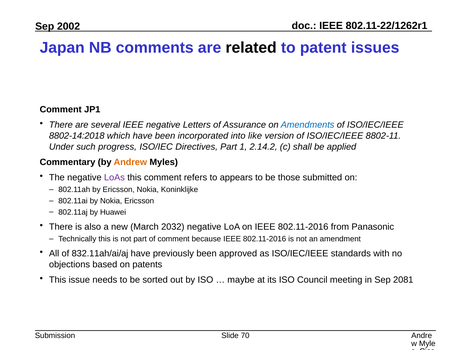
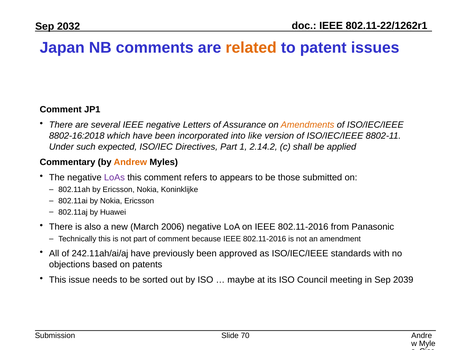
2002: 2002 -> 2032
related colour: black -> orange
Amendments colour: blue -> orange
8802-14:2018: 8802-14:2018 -> 8802-16:2018
progress: progress -> expected
2032: 2032 -> 2006
832.11ah/ai/aj: 832.11ah/ai/aj -> 242.11ah/ai/aj
2081: 2081 -> 2039
